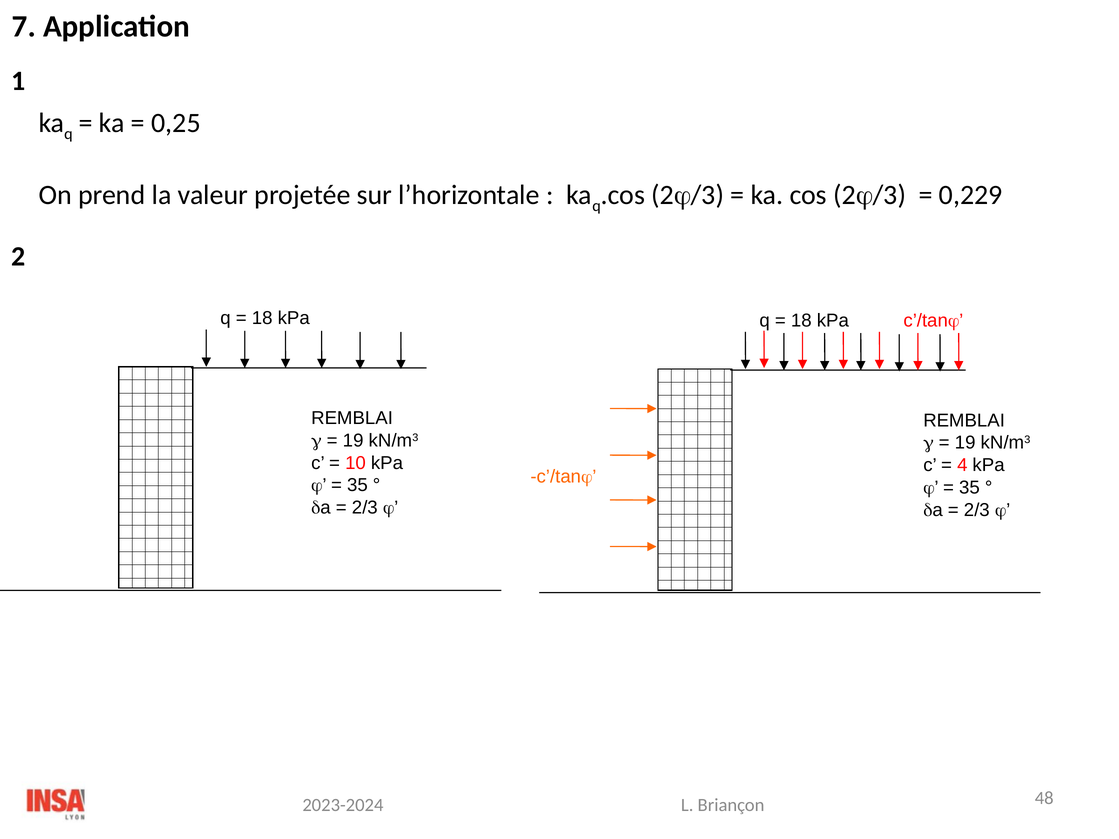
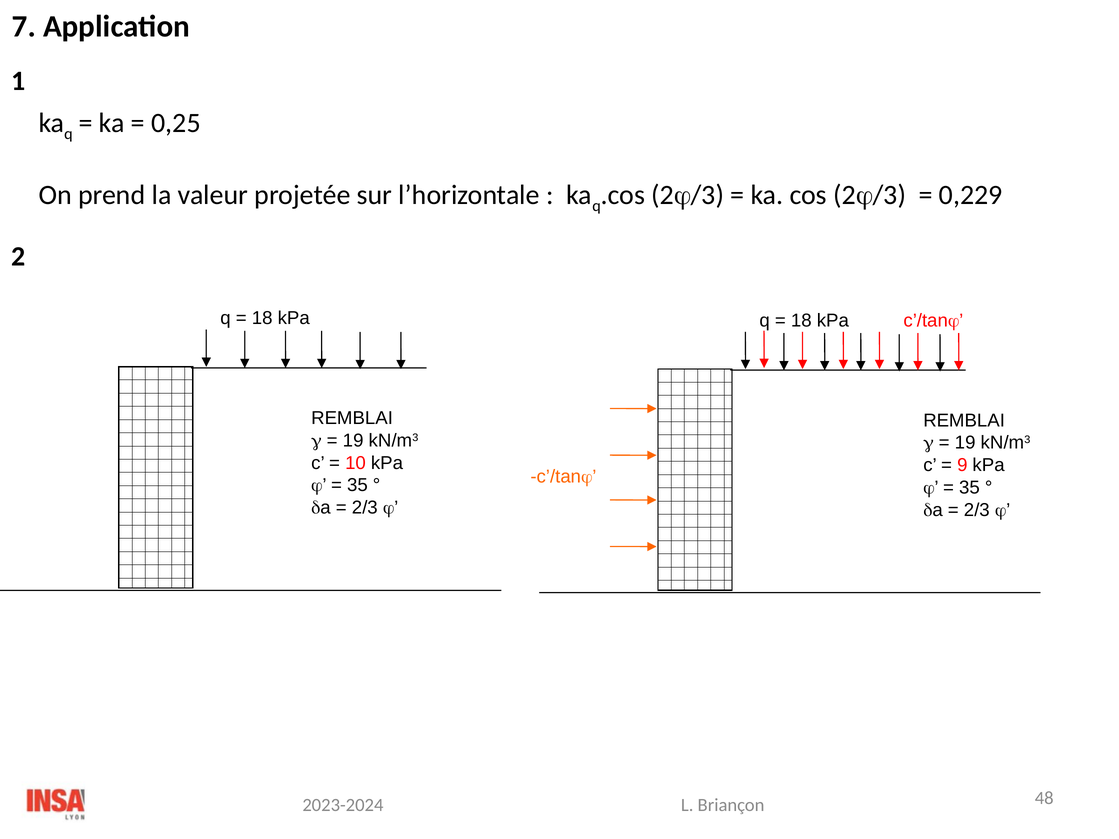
4: 4 -> 9
